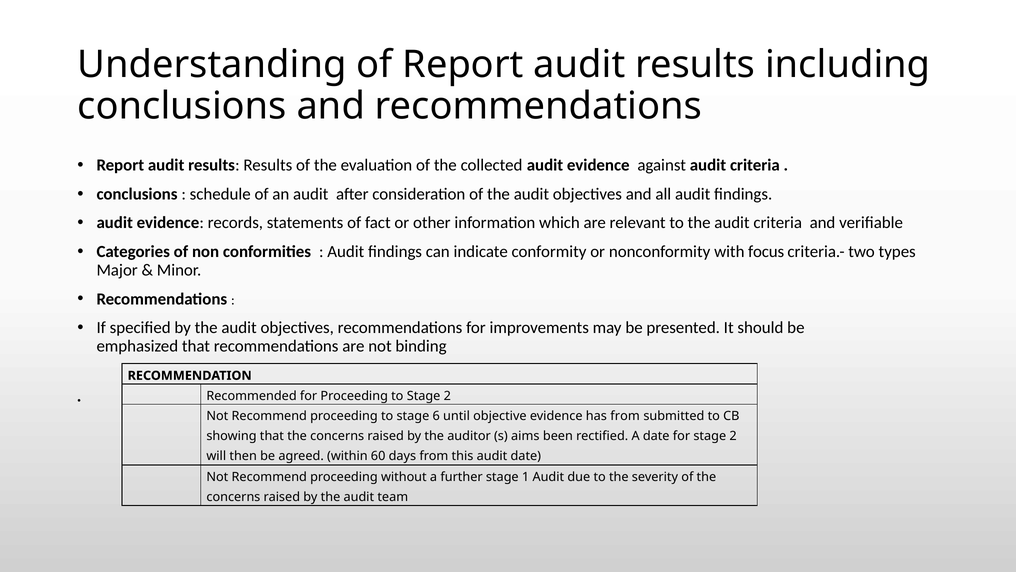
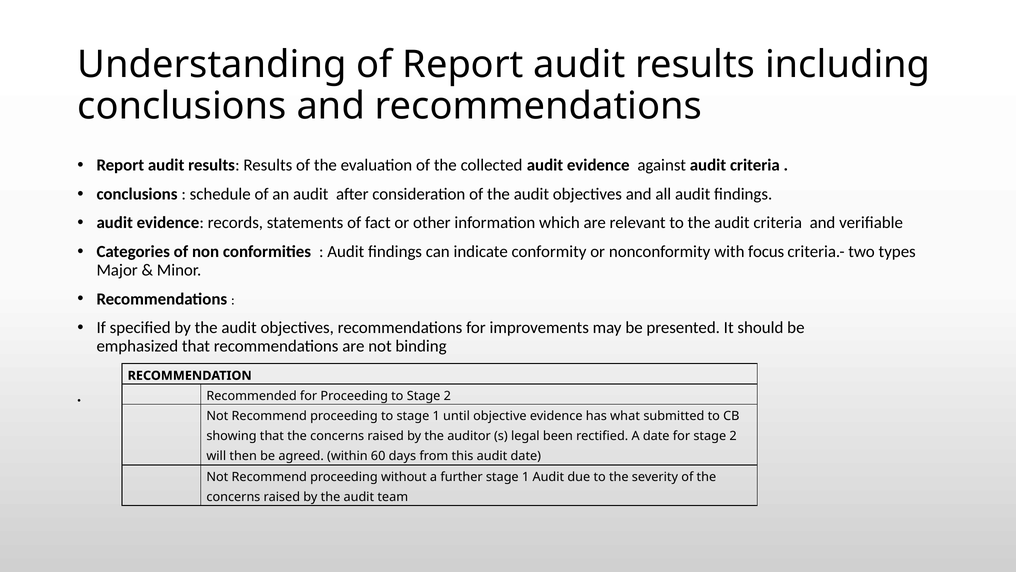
to stage 6: 6 -> 1
has from: from -> what
aims: aims -> legal
